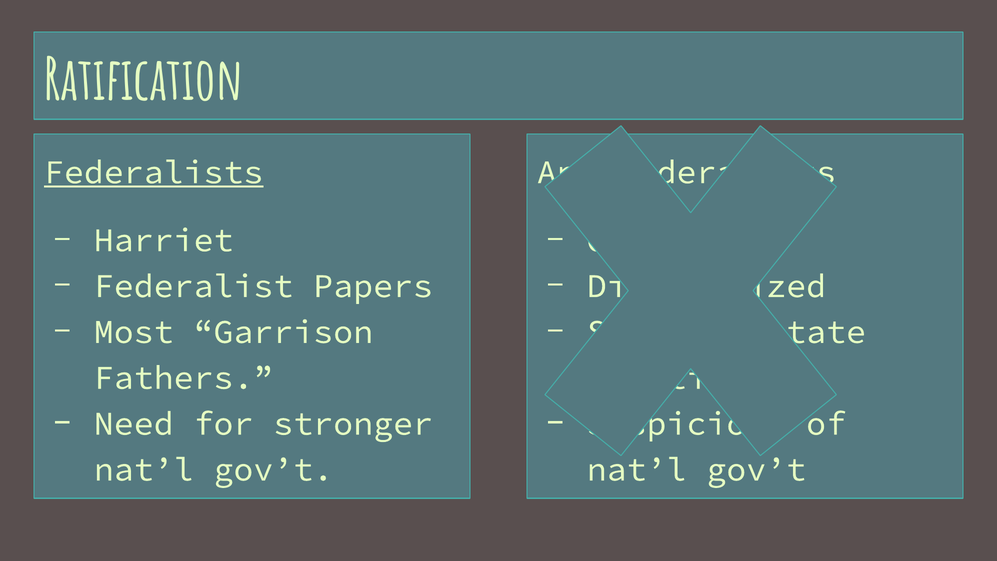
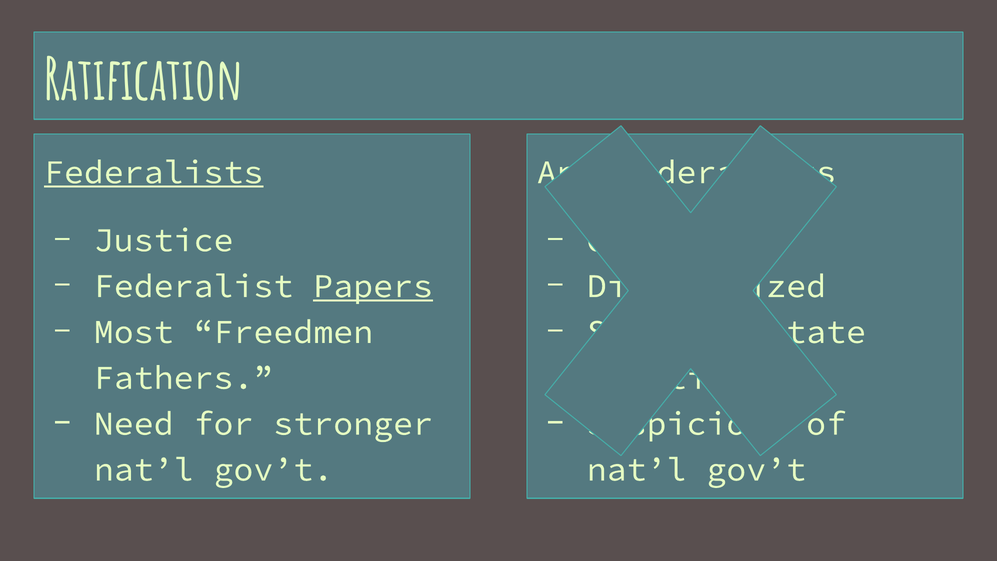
Harriet: Harriet -> Justice
Papers underline: none -> present
Garrison: Garrison -> Freedmen
